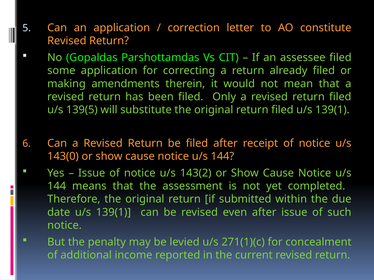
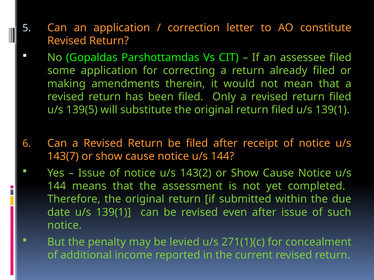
143(0: 143(0 -> 143(7
